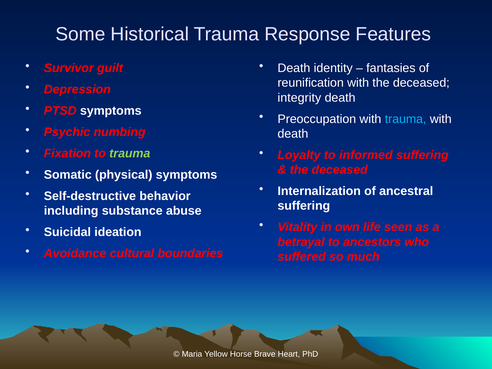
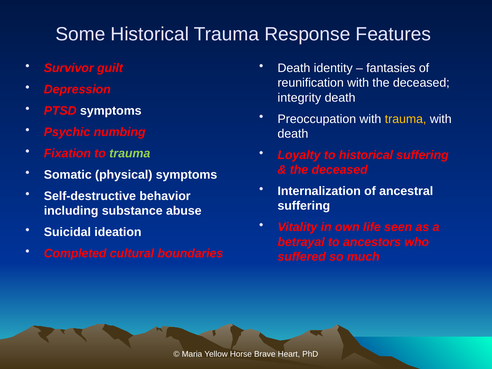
trauma at (406, 119) colour: light blue -> yellow
to informed: informed -> historical
Avoidance: Avoidance -> Completed
